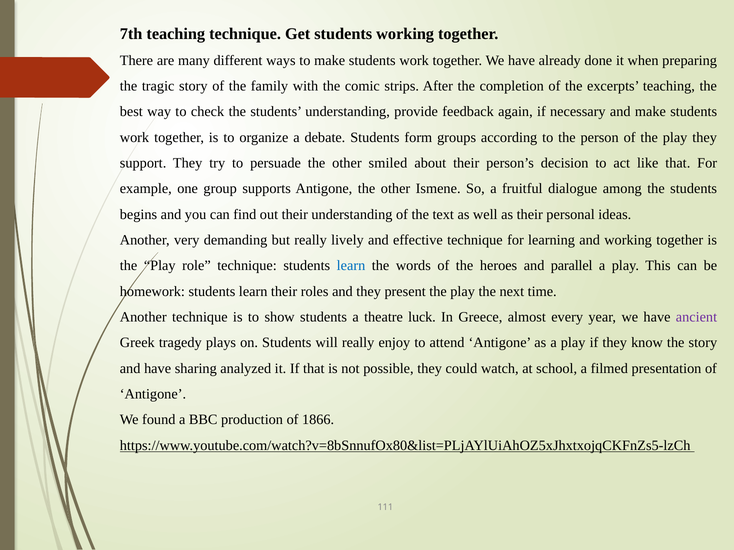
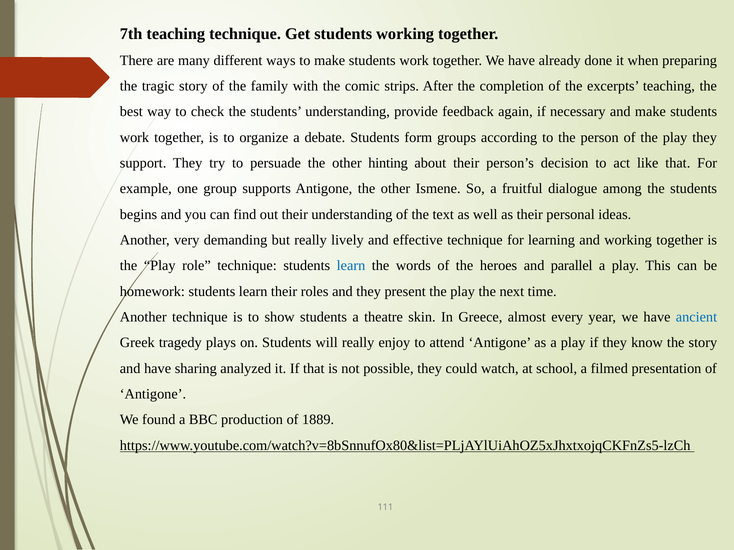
smiled: smiled -> hinting
luck: luck -> skin
ancient colour: purple -> blue
1866: 1866 -> 1889
